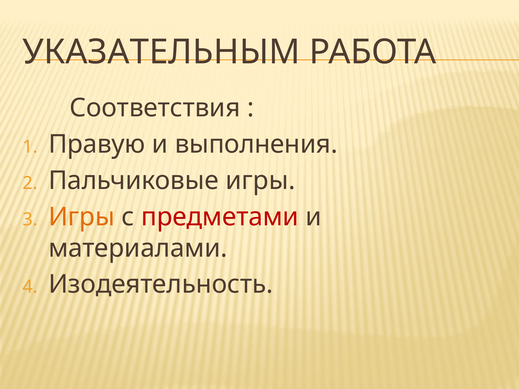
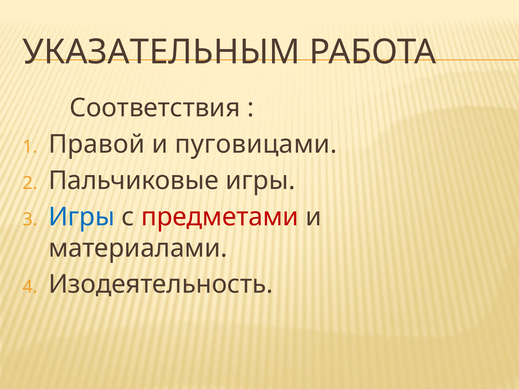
Правую: Правую -> Правой
выполнения: выполнения -> пуговицами
Игры at (82, 217) colour: orange -> blue
